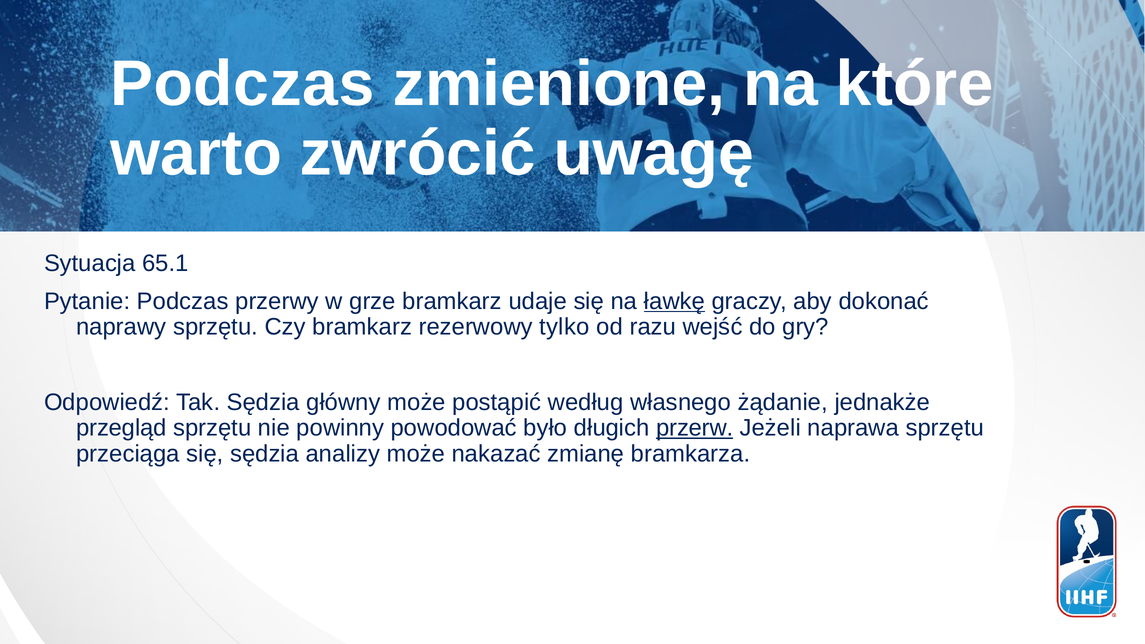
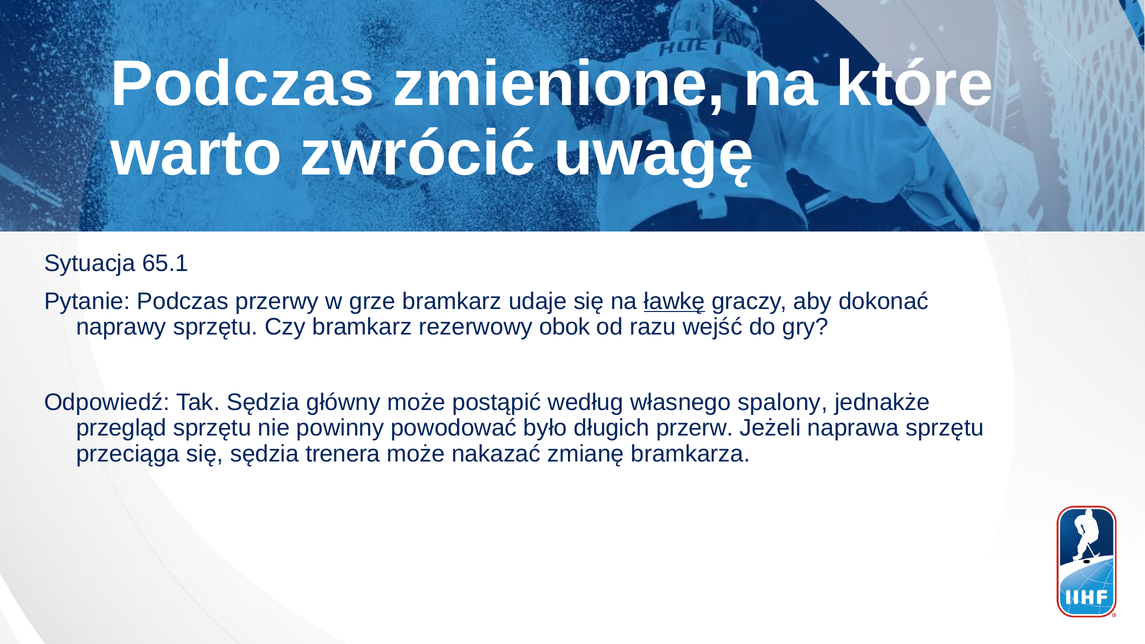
tylko: tylko -> obok
żądanie: żądanie -> spalony
przerw underline: present -> none
analizy: analizy -> trenera
